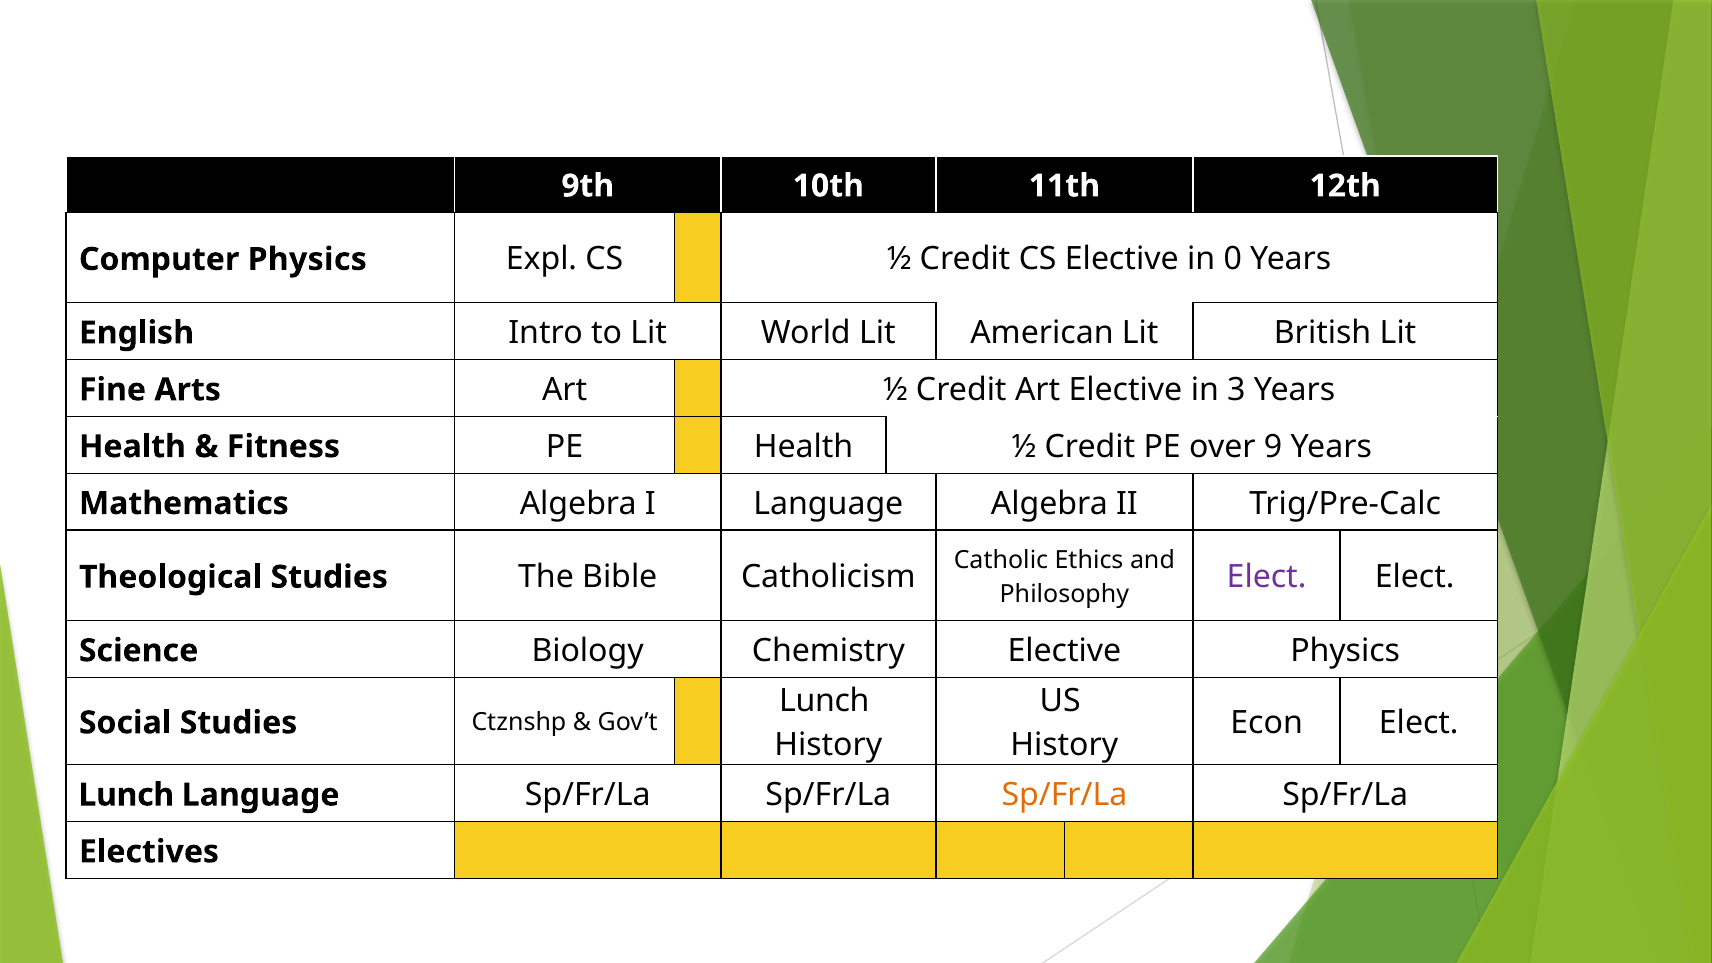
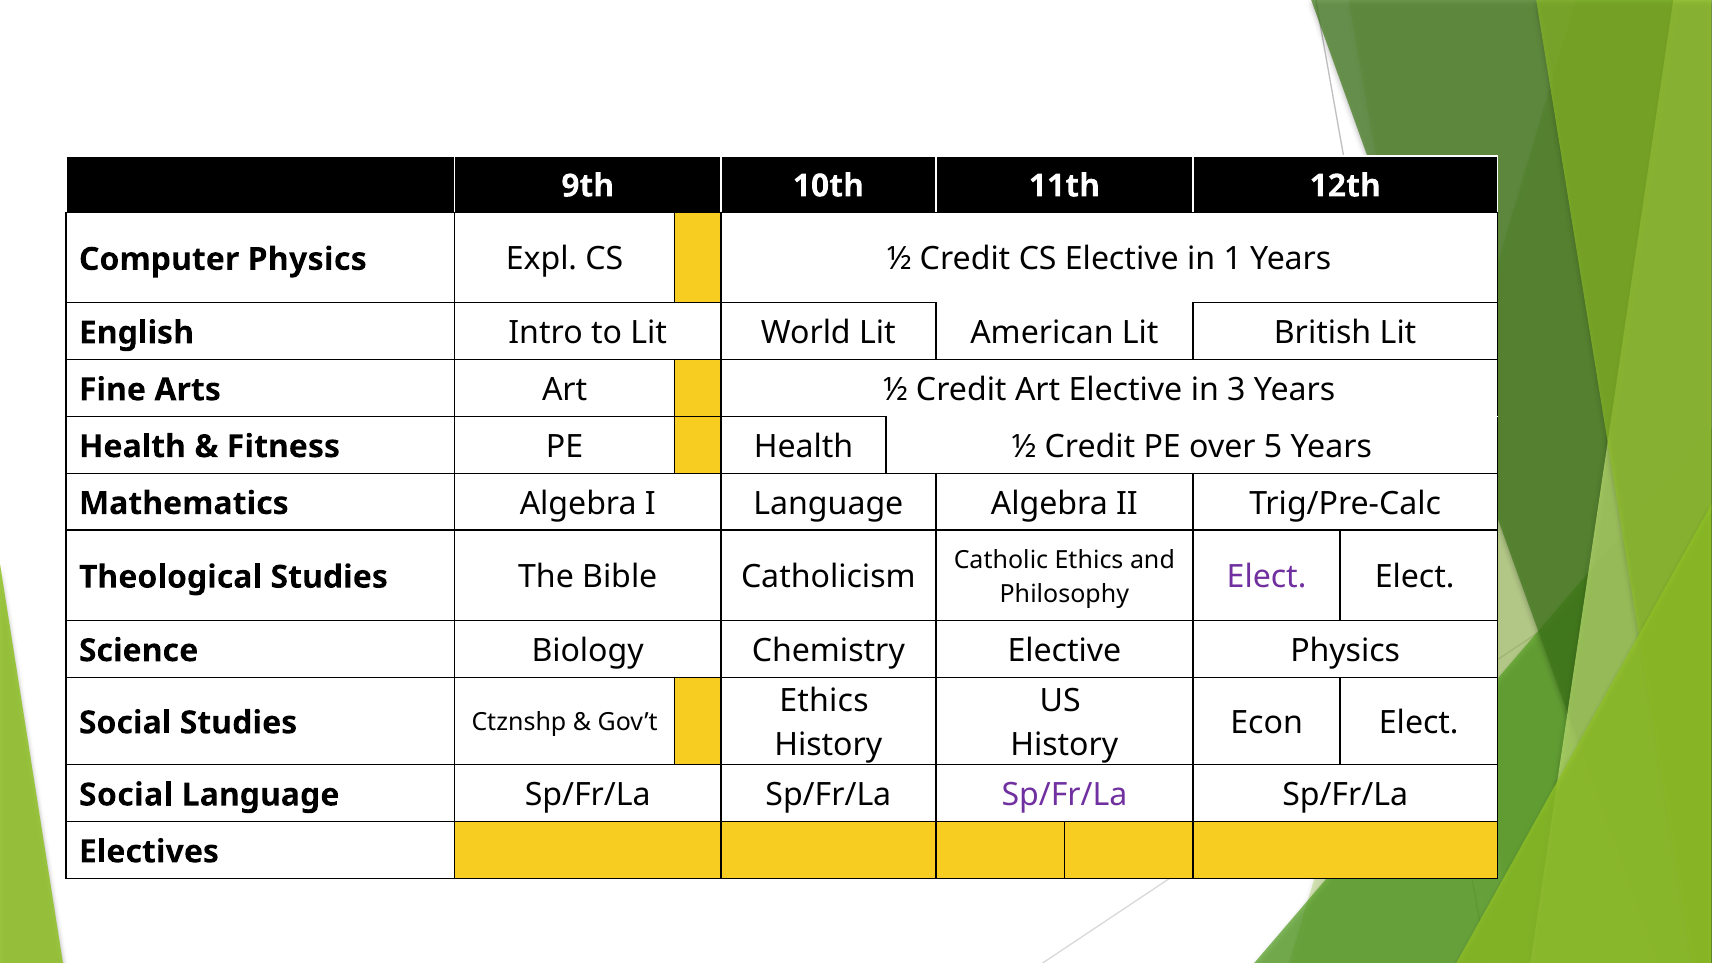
0: 0 -> 1
9: 9 -> 5
Lunch at (824, 701): Lunch -> Ethics
Lunch at (126, 795): Lunch -> Social
Sp/Fr/La at (1064, 795) colour: orange -> purple
